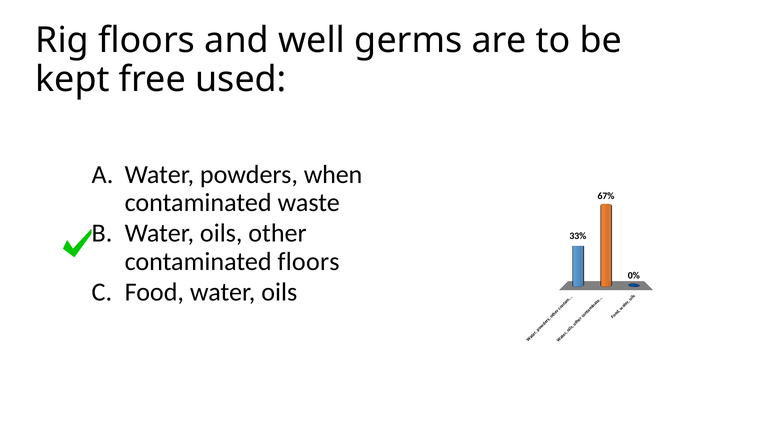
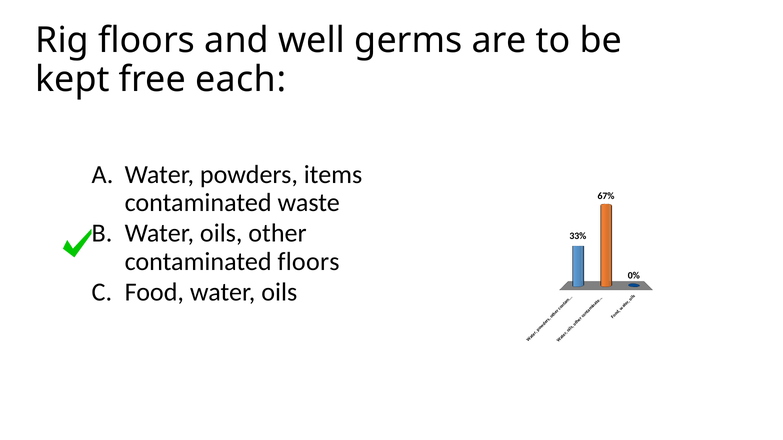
used: used -> each
when: when -> items
